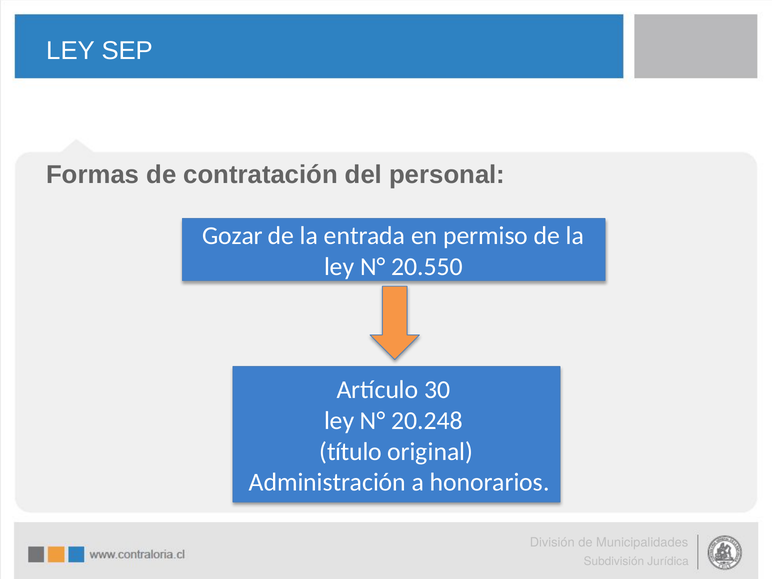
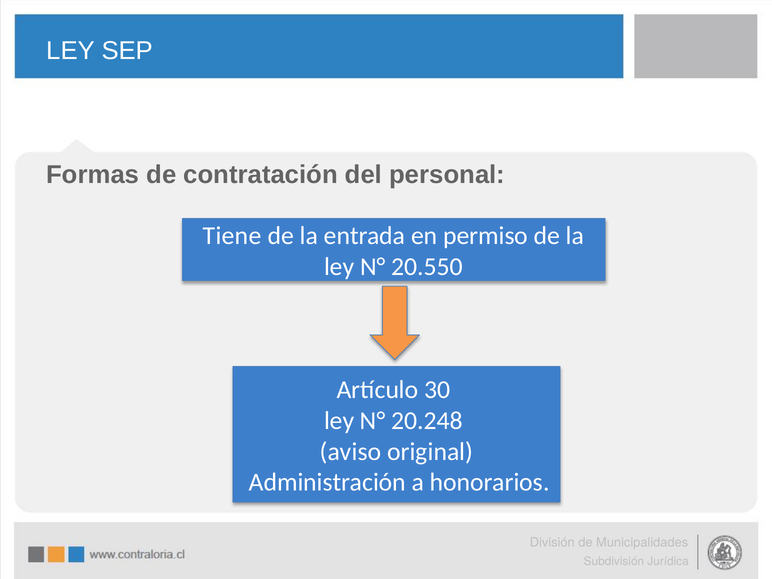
Gozar: Gozar -> Tiene
título: título -> aviso
